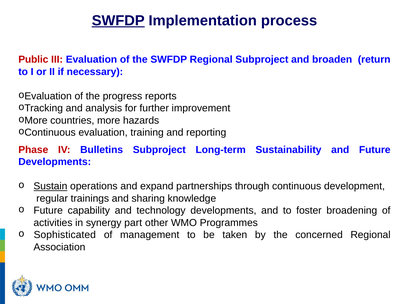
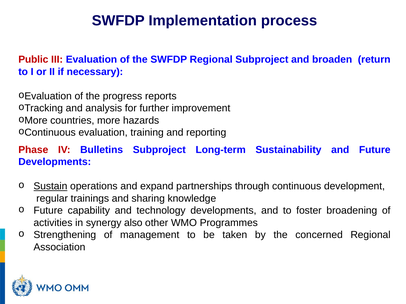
SWFDP at (118, 21) underline: present -> none
part: part -> also
Sophisticated: Sophisticated -> Strengthening
